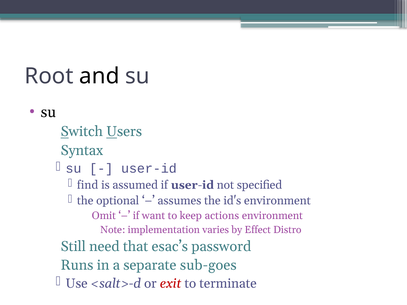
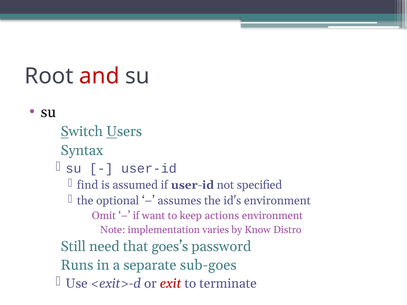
and colour: black -> red
Effect: Effect -> Know
esac’s: esac’s -> goes’s
<salt>-d: <salt>-d -> <exit>-d
